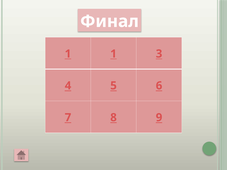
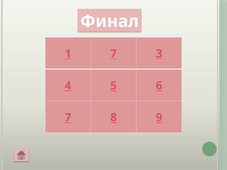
1 1: 1 -> 7
